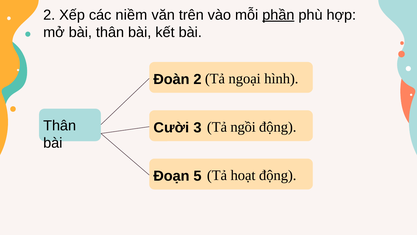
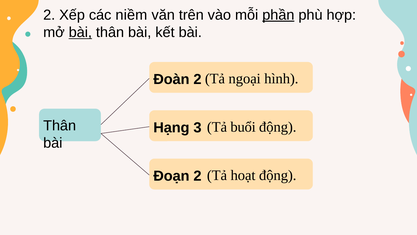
bài at (80, 32) underline: none -> present
Cười: Cười -> Hạng
ngồi: ngồi -> buổi
Đoạn 5: 5 -> 2
